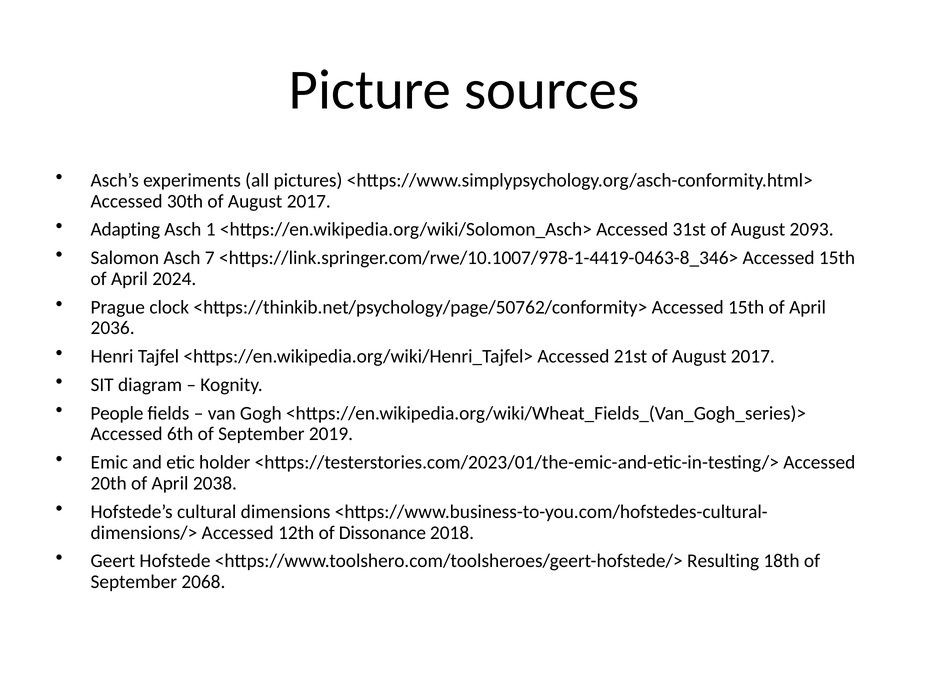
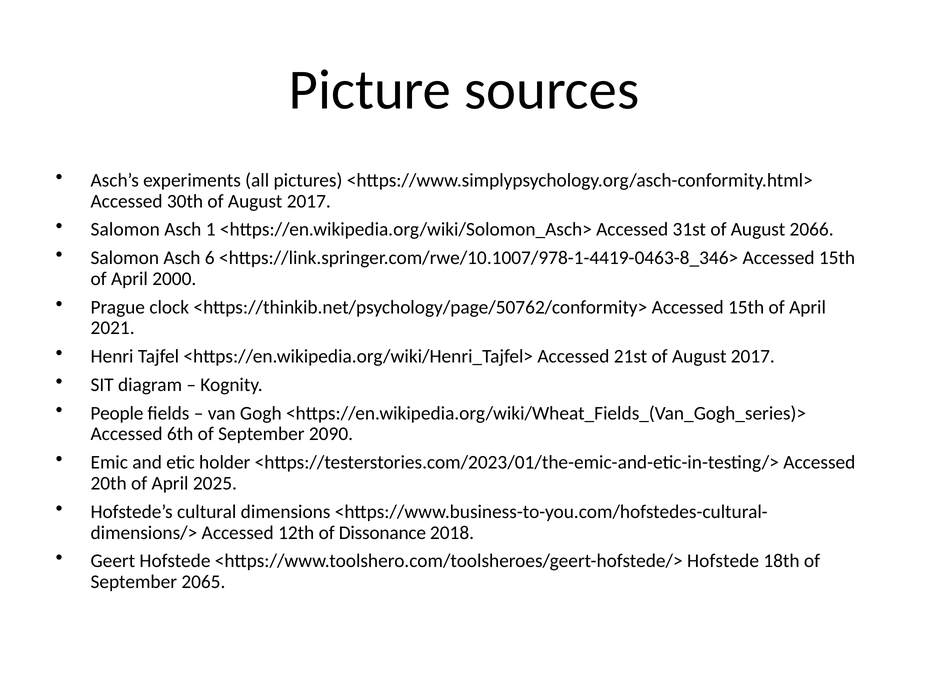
Adapting at (125, 229): Adapting -> Salomon
2093: 2093 -> 2066
7: 7 -> 6
2024: 2024 -> 2000
2036: 2036 -> 2021
2019: 2019 -> 2090
2038: 2038 -> 2025
<https://www.toolshero.com/toolsheroes/geert-hofstede/> Resulting: Resulting -> Hofstede
2068: 2068 -> 2065
